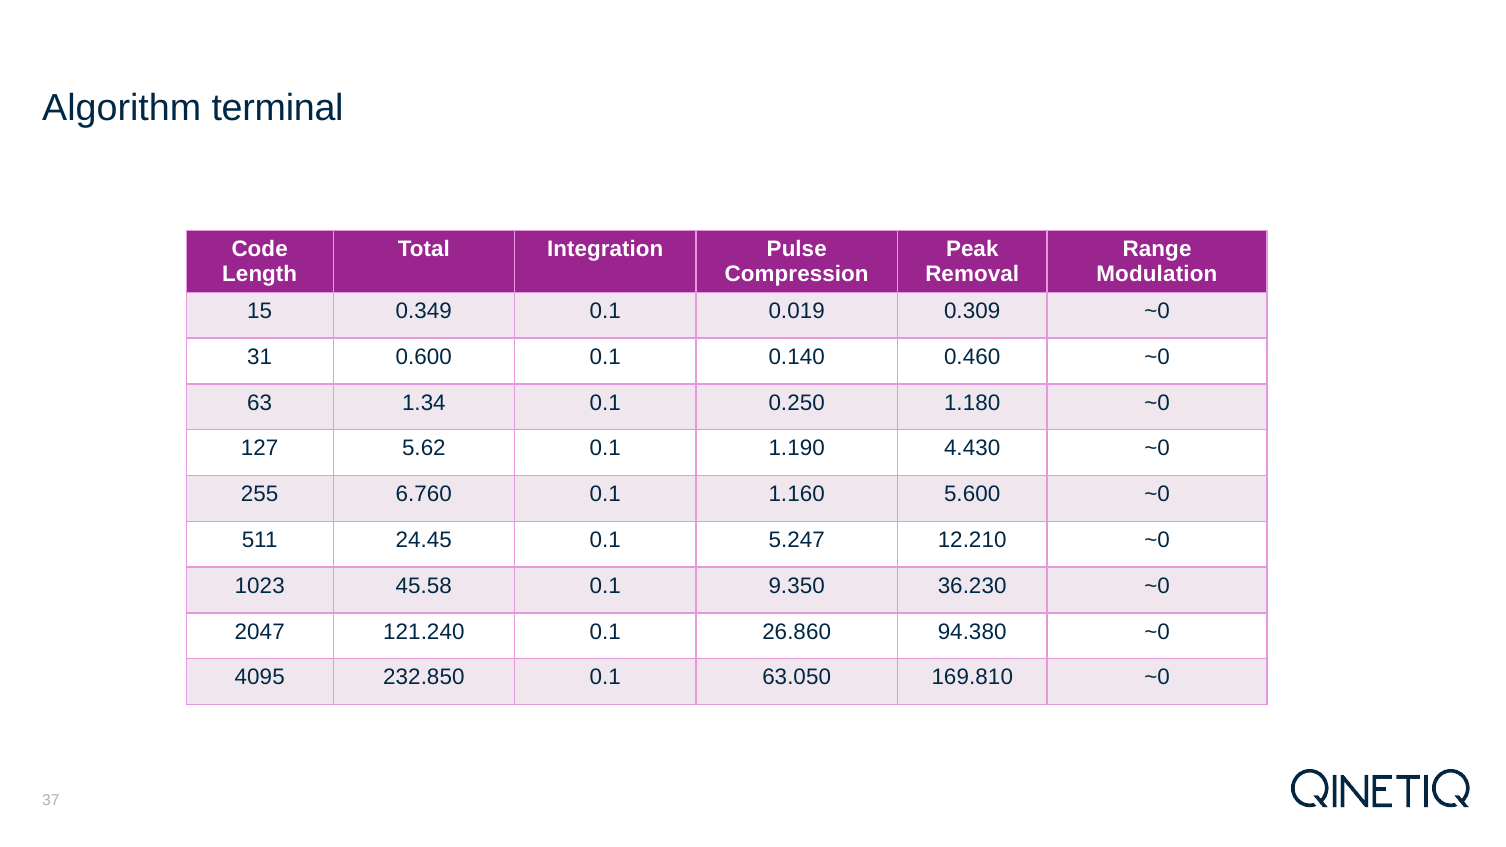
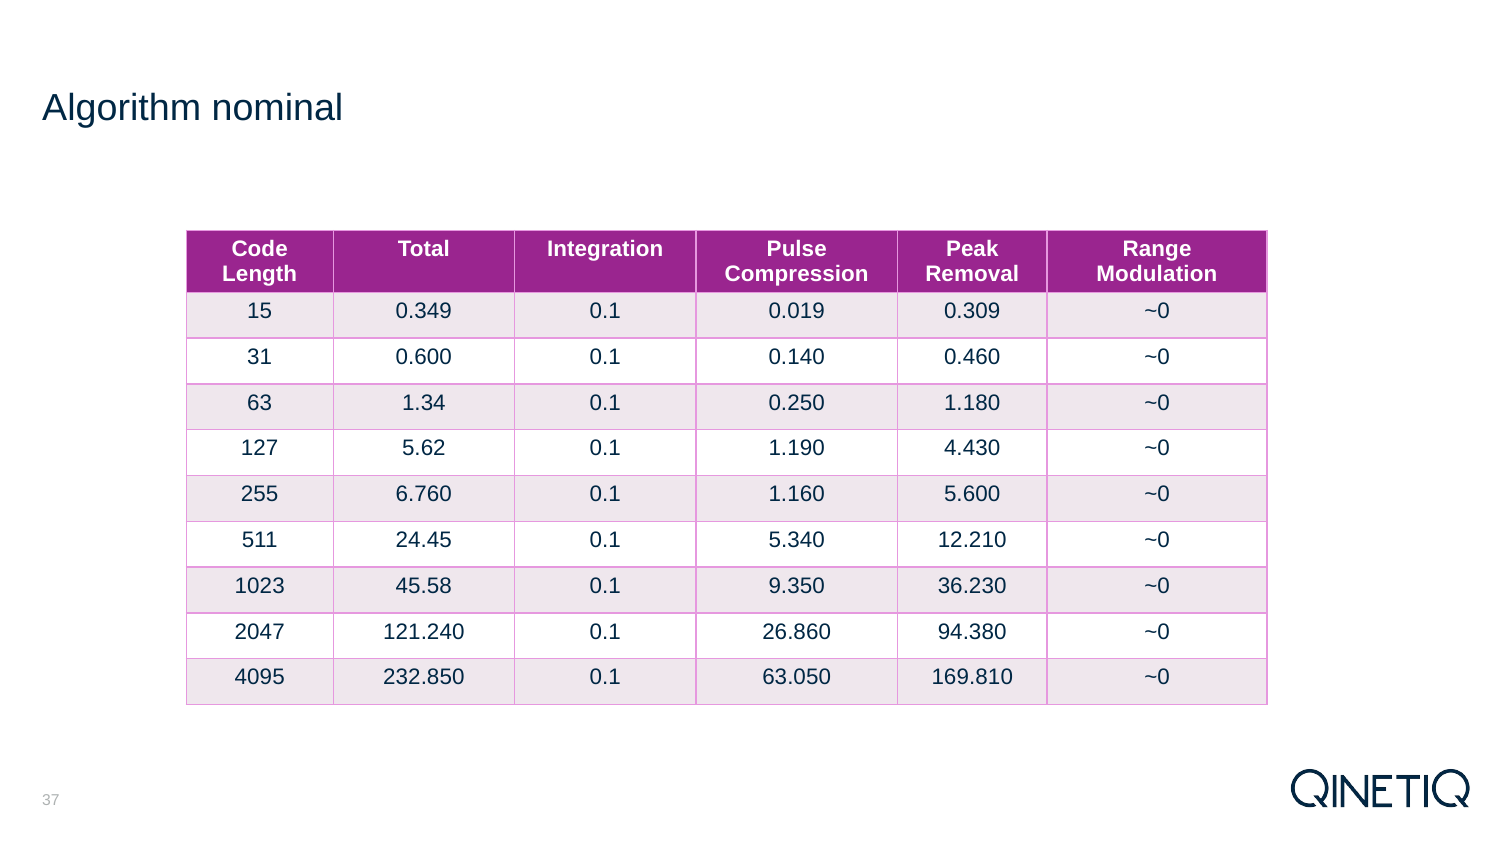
terminal: terminal -> nominal
5.247: 5.247 -> 5.340
